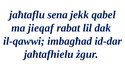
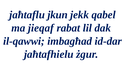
sena: sena -> jkun
